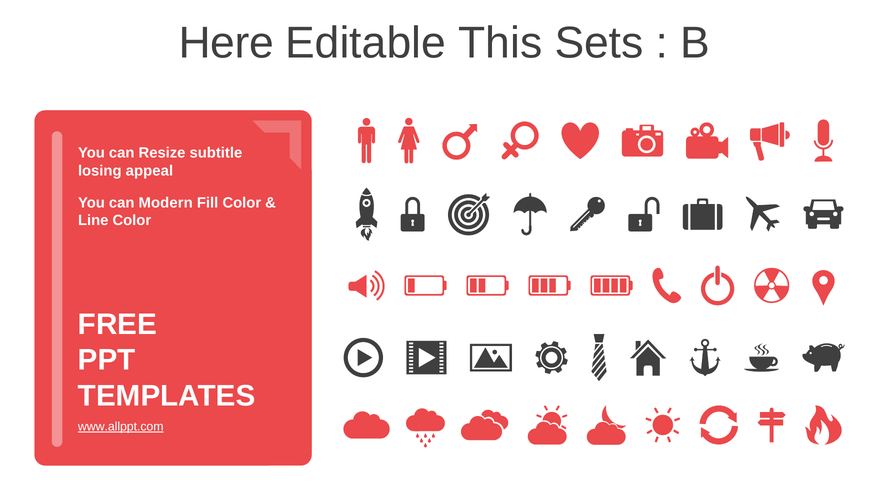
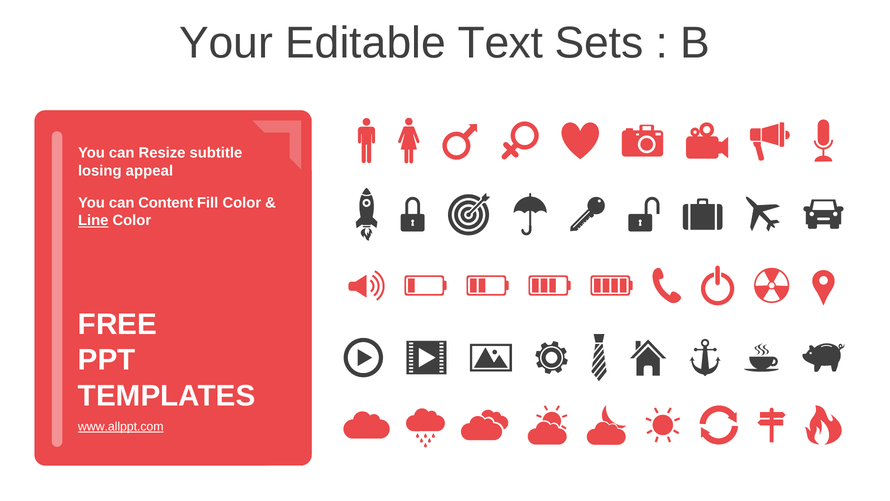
Here: Here -> Your
This: This -> Text
Modern: Modern -> Content
Line underline: none -> present
